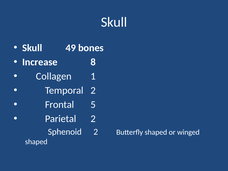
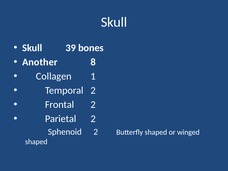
49: 49 -> 39
Increase: Increase -> Another
Frontal 5: 5 -> 2
